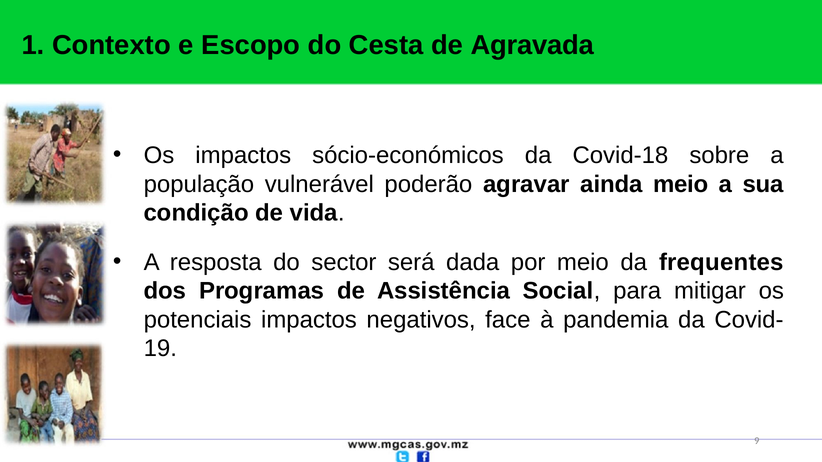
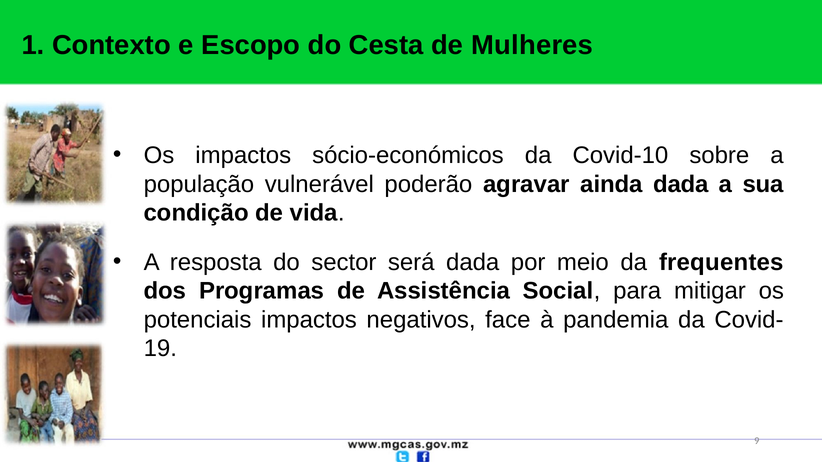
Agravada: Agravada -> Mulheres
Covid-18: Covid-18 -> Covid-10
ainda meio: meio -> dada
